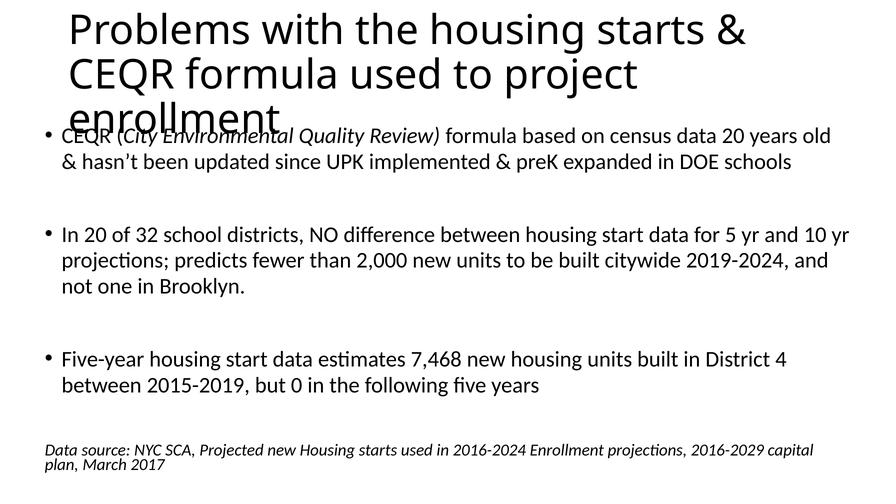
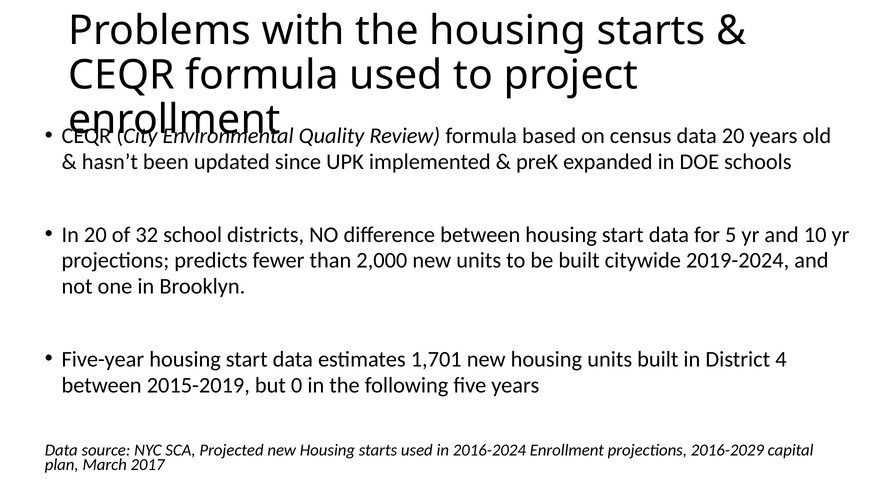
7,468: 7,468 -> 1,701
